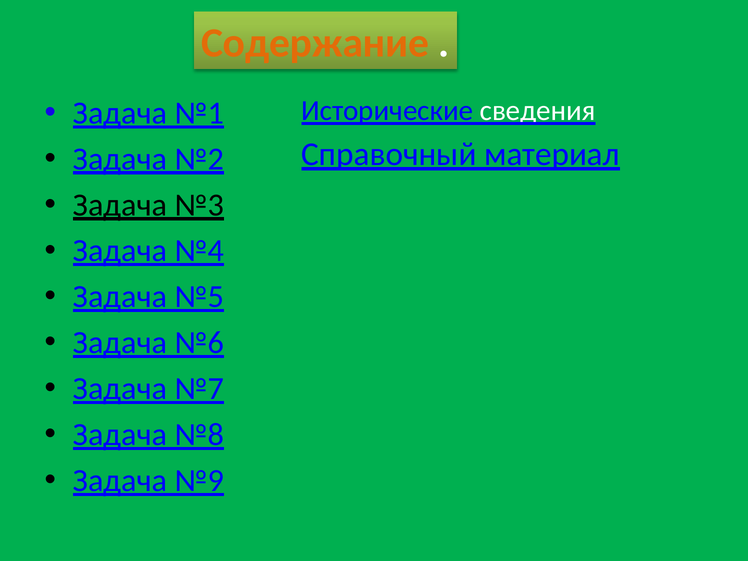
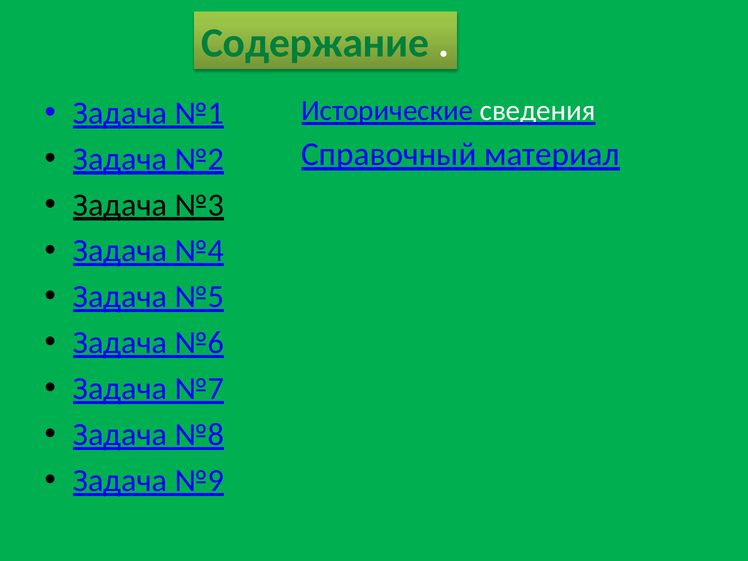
Содержание colour: orange -> green
